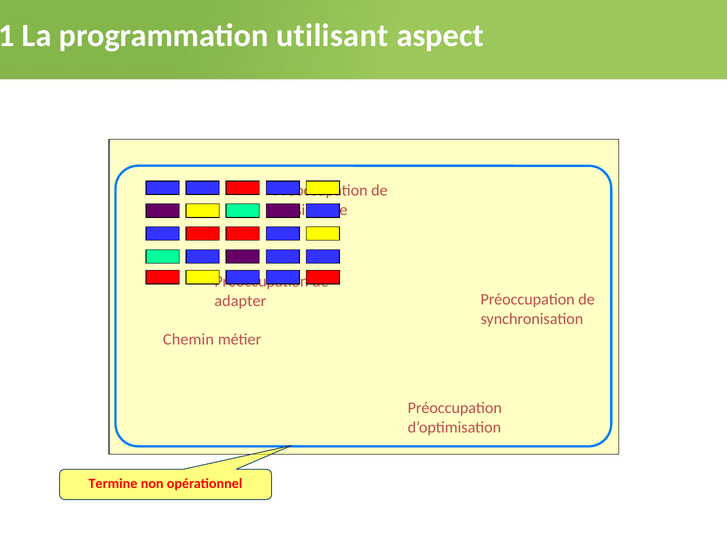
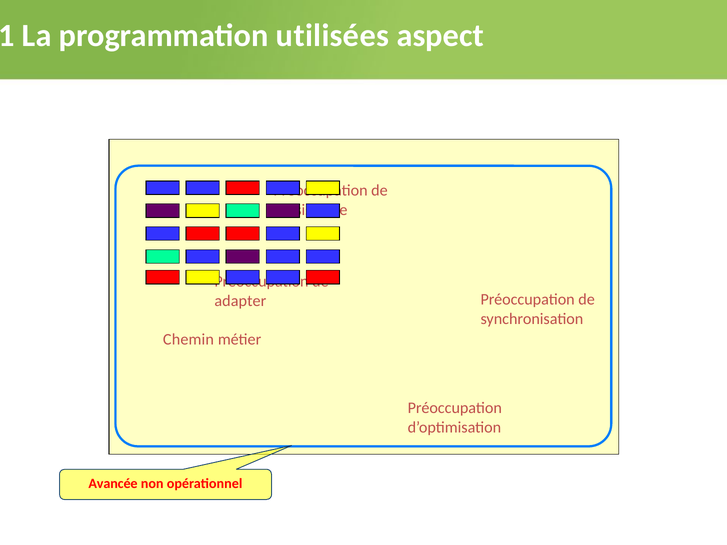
utilisant: utilisant -> utilisées
Termine: Termine -> Avancée
